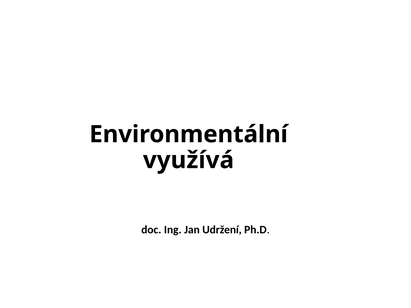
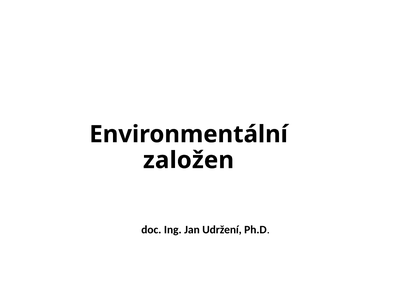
využívá: využívá -> založen
